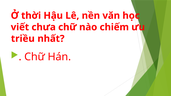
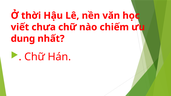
triều: triều -> dung
